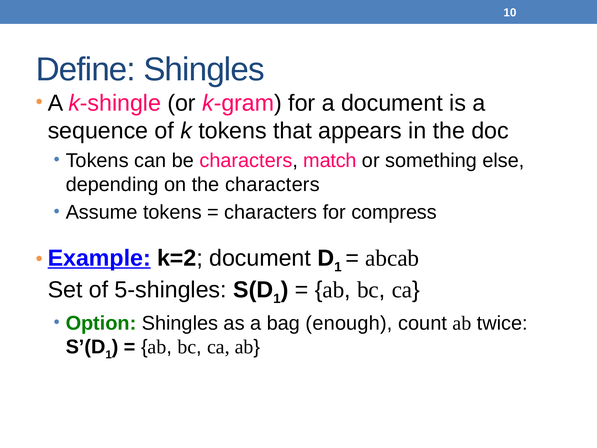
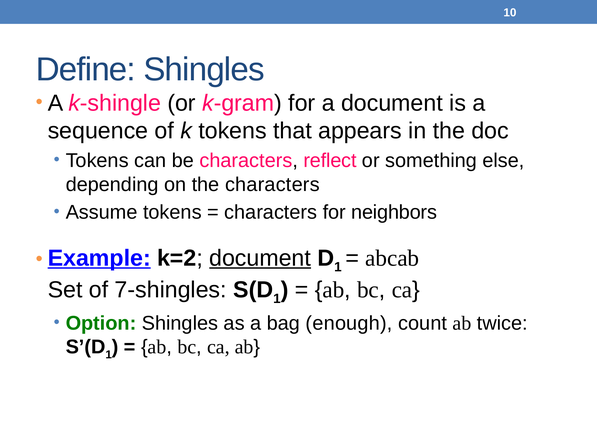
match: match -> reflect
compress: compress -> neighbors
document at (260, 258) underline: none -> present
5-shingles: 5-shingles -> 7-shingles
